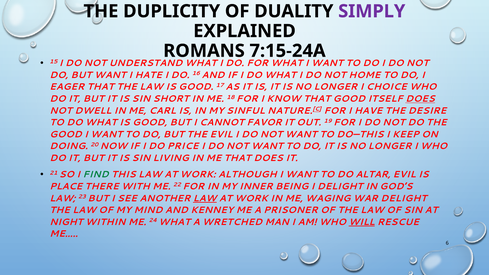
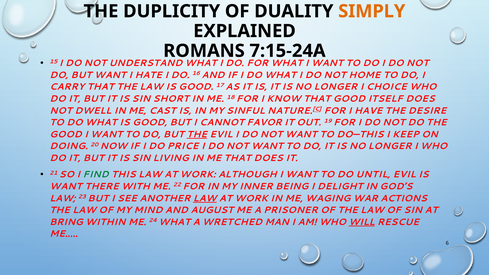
SIMPLY colour: purple -> orange
EAGER: EAGER -> CARRY
DOES at (420, 99) underline: present -> none
CARL: CARL -> CAST
THE at (197, 134) underline: none -> present
ALTAR: ALTAR -> UNTIL
PLACE at (66, 187): PLACE -> WANT
WAR DELIGHT: DELIGHT -> ACTIONS
KENNEY: KENNEY -> AUGUST
NIGHT: NIGHT -> BRING
